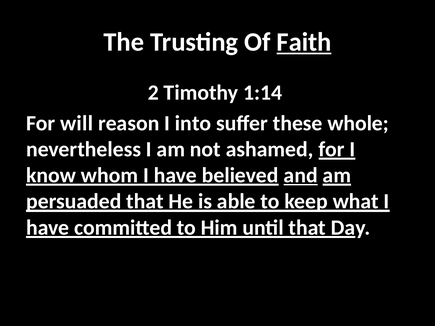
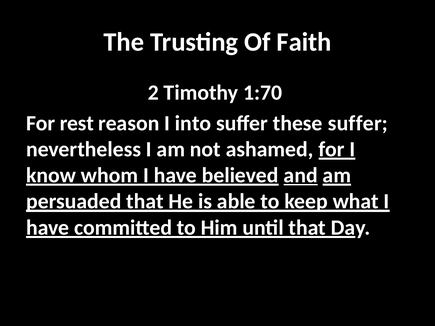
Faith underline: present -> none
1:14: 1:14 -> 1:70
will: will -> rest
these whole: whole -> suffer
